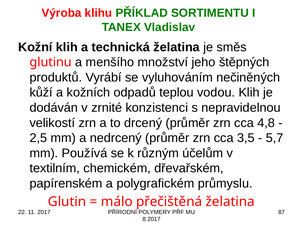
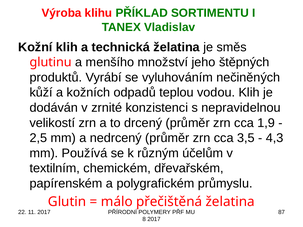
4,8: 4,8 -> 1,9
5,7: 5,7 -> 4,3
